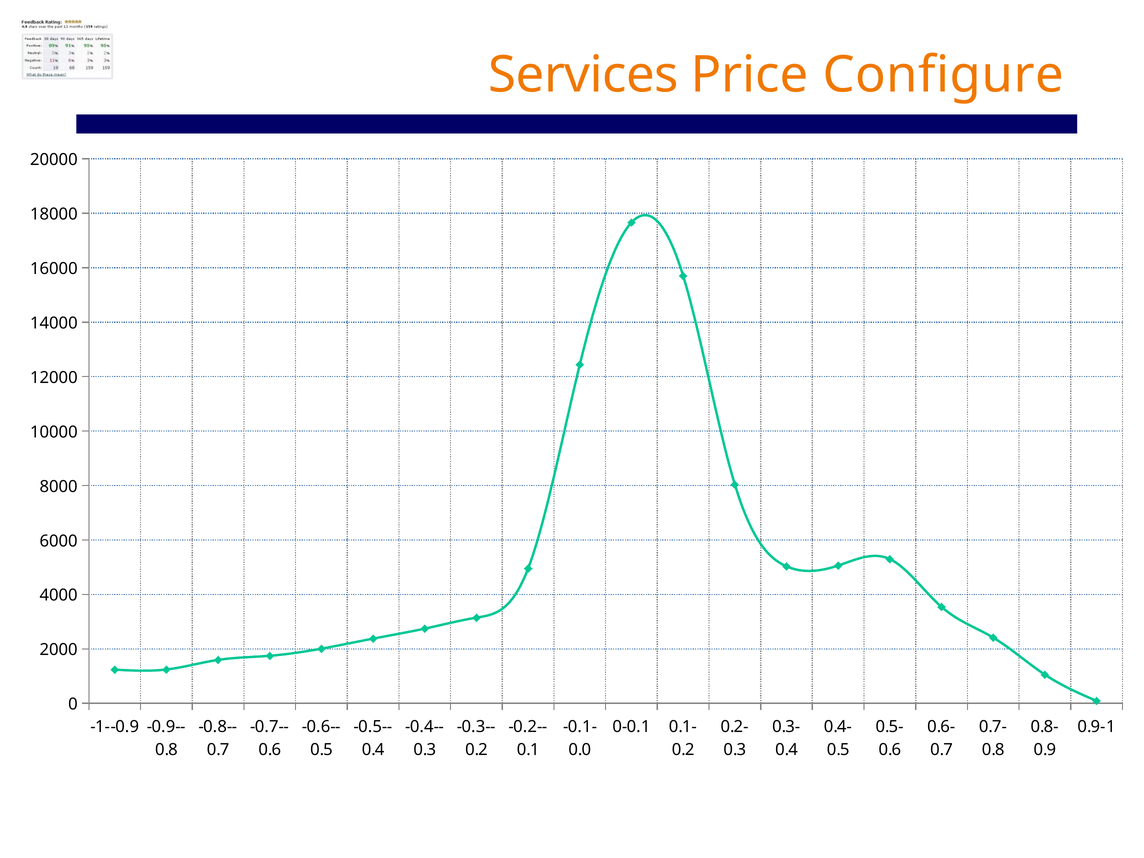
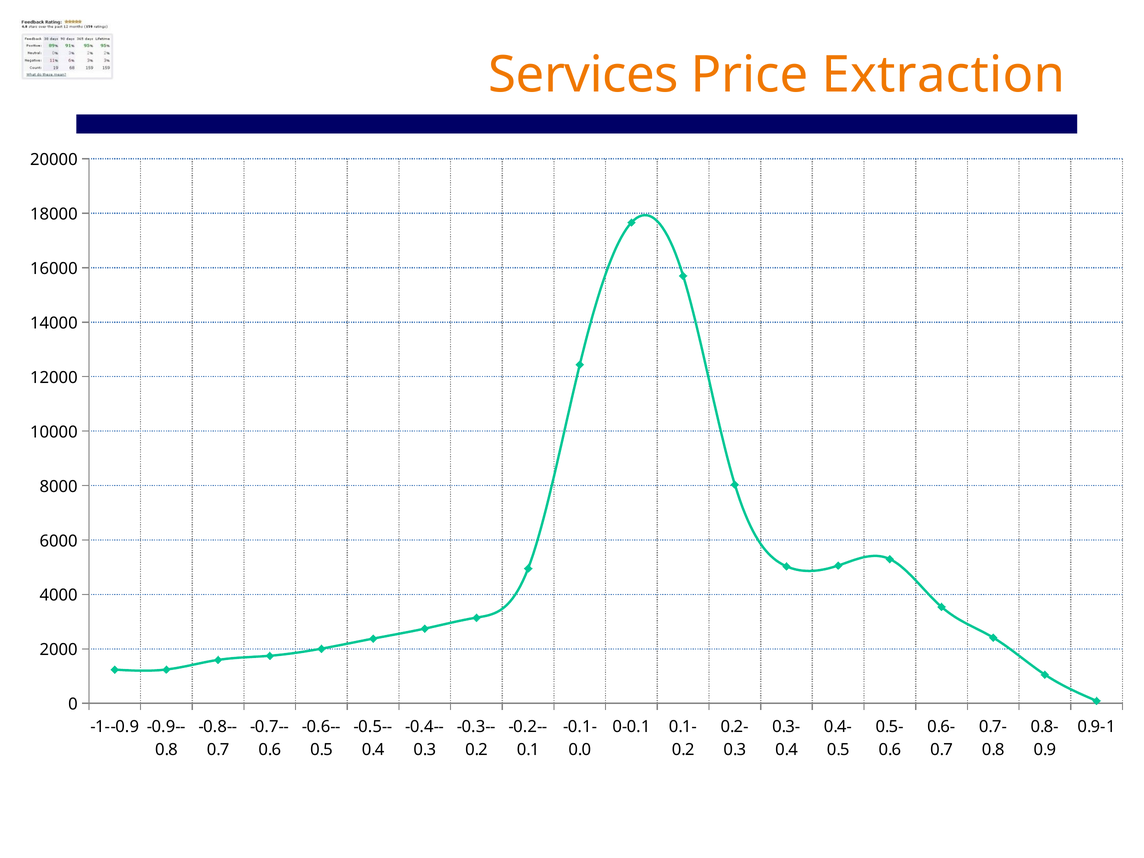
Configure: Configure -> Extraction
